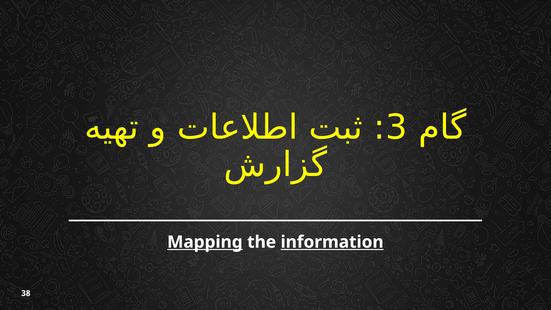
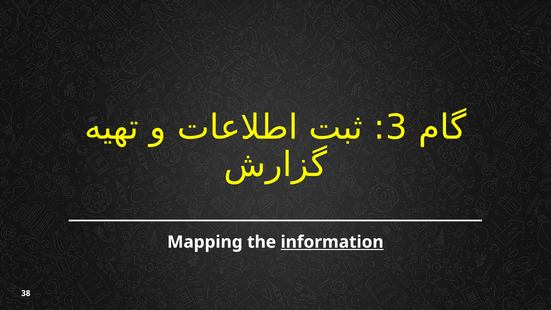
Mapping underline: present -> none
